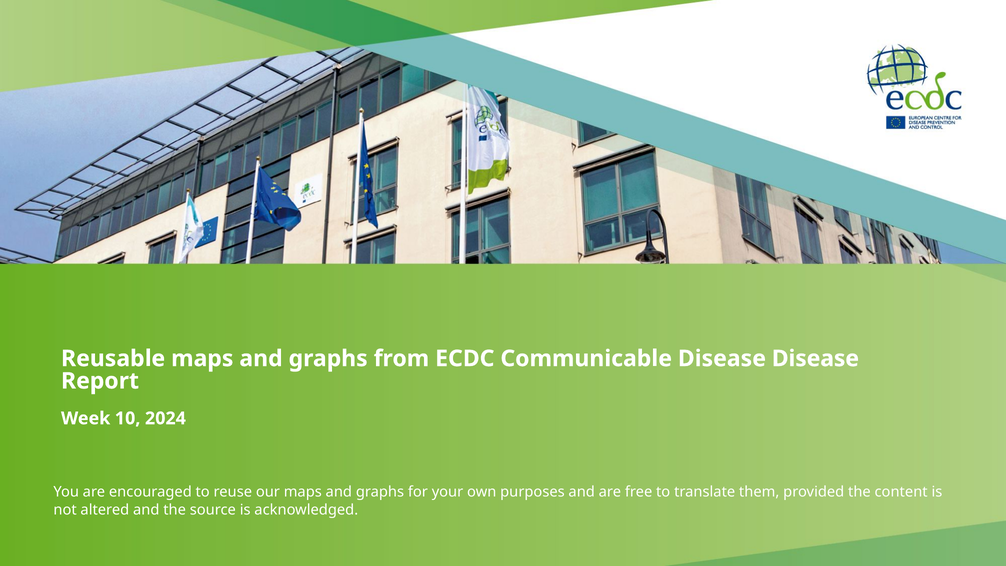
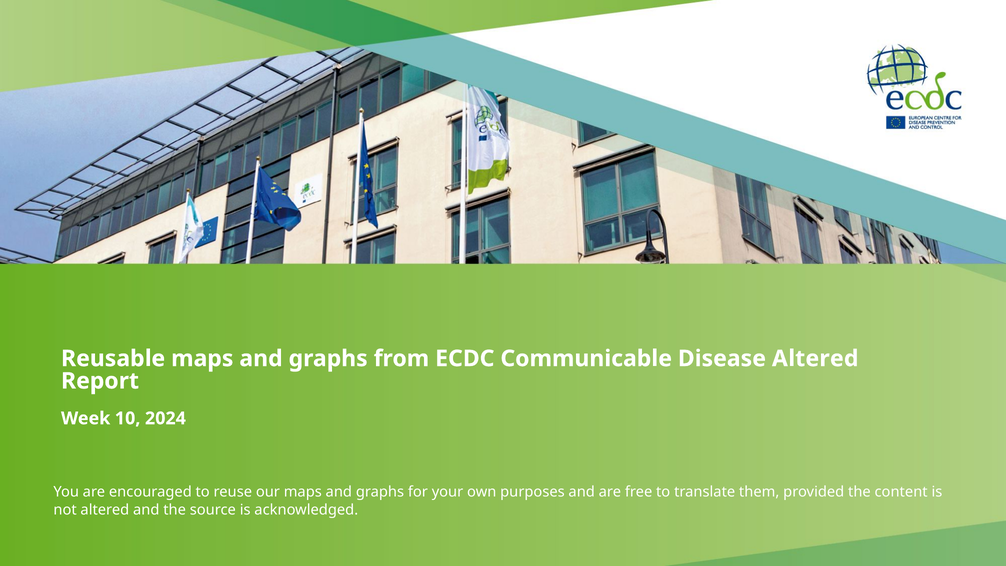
Disease Disease: Disease -> Altered
